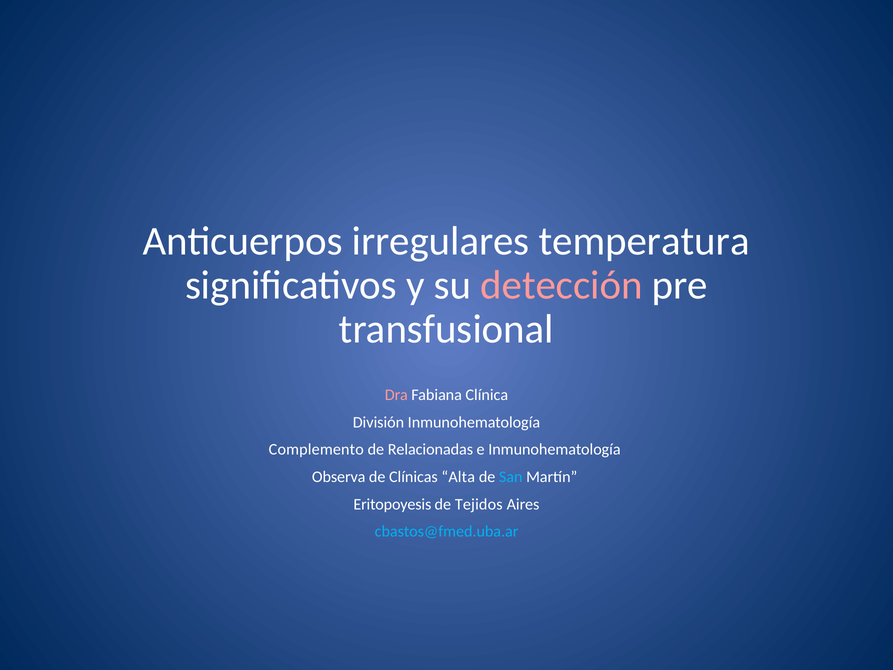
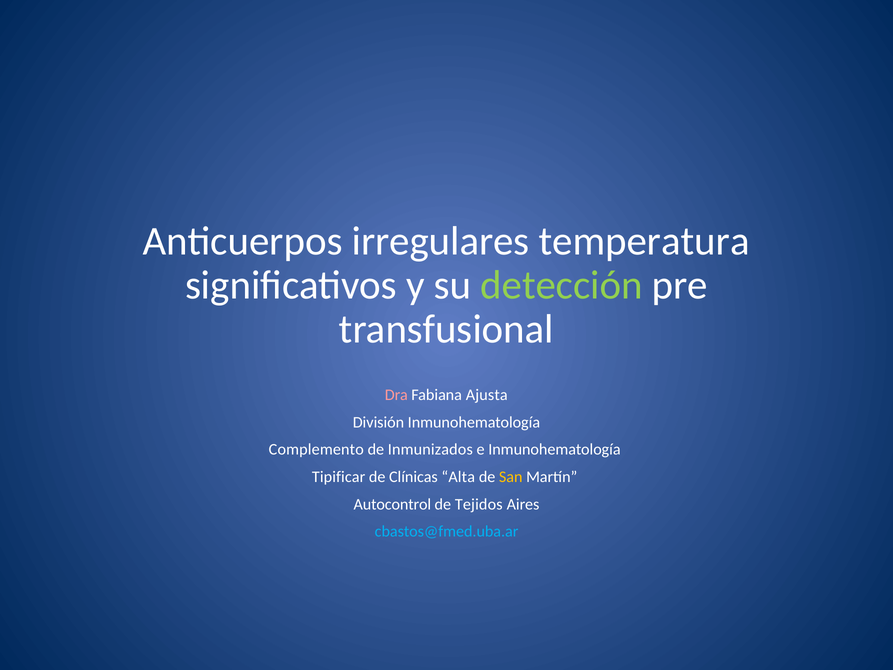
detección colour: pink -> light green
Clínica: Clínica -> Ajusta
Relacionadas: Relacionadas -> Inmunizados
Observa: Observa -> Tipificar
San colour: light blue -> yellow
Eritopoyesis: Eritopoyesis -> Autocontrol
